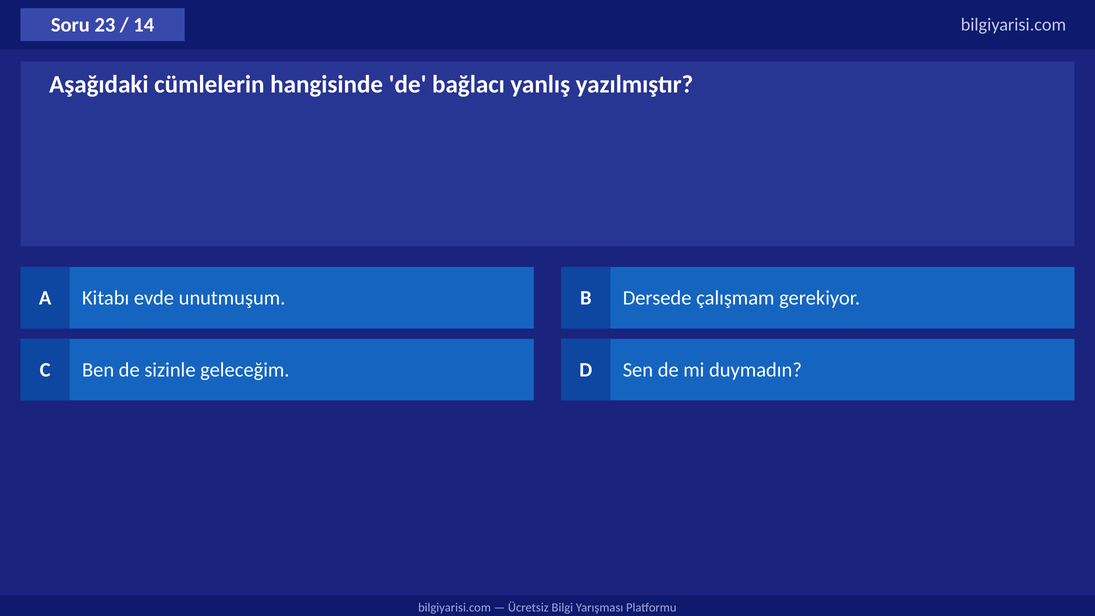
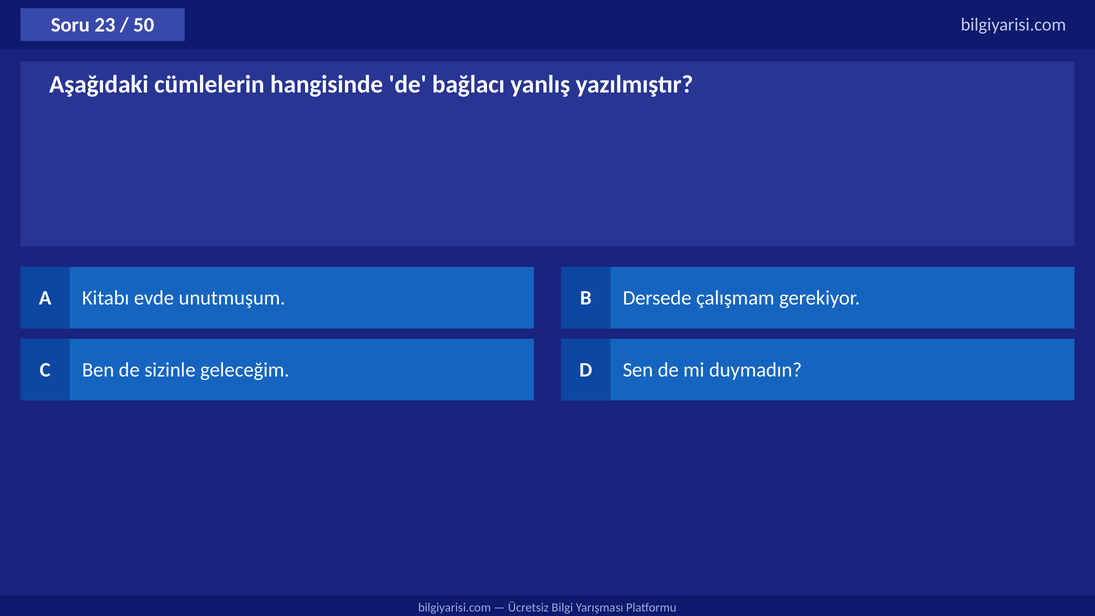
14: 14 -> 50
